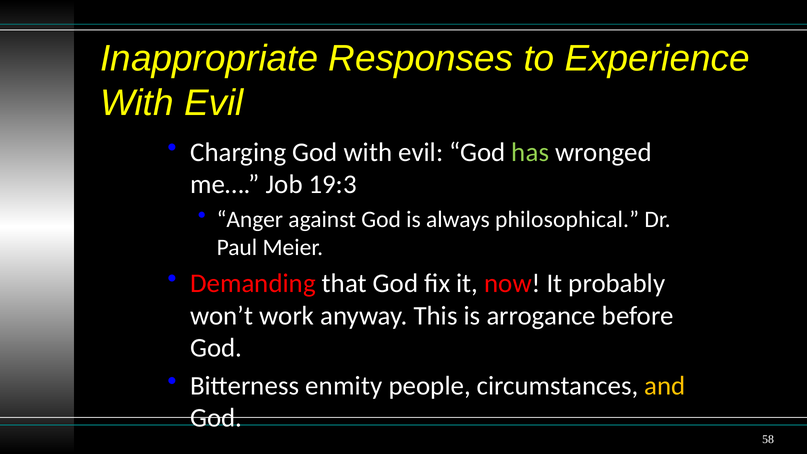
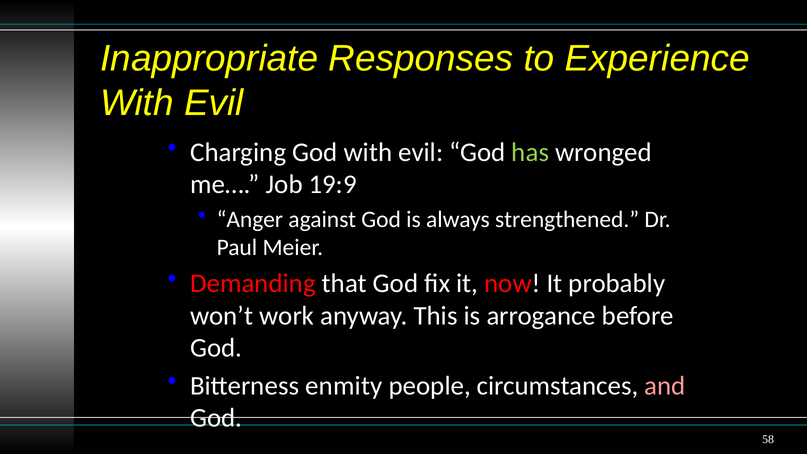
19:3: 19:3 -> 19:9
philosophical: philosophical -> strengthened
and colour: yellow -> pink
